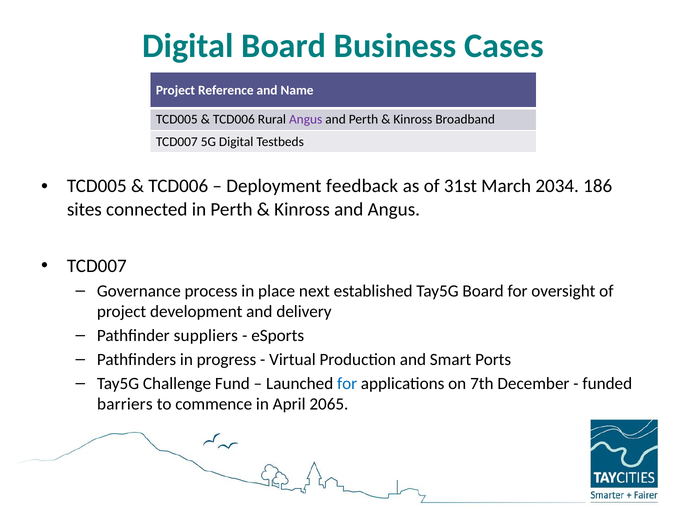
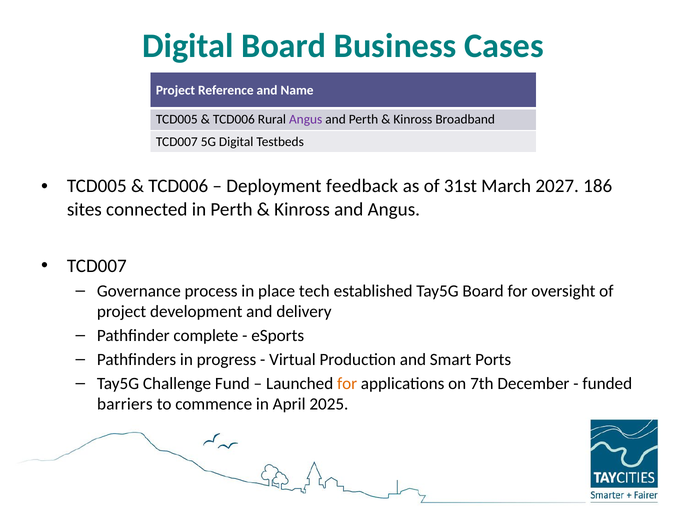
2034: 2034 -> 2027
next: next -> tech
suppliers: suppliers -> complete
for at (347, 383) colour: blue -> orange
2065: 2065 -> 2025
